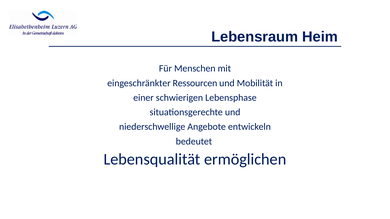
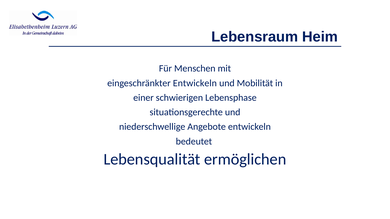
eingeschränkter Ressourcen: Ressourcen -> Entwickeln
